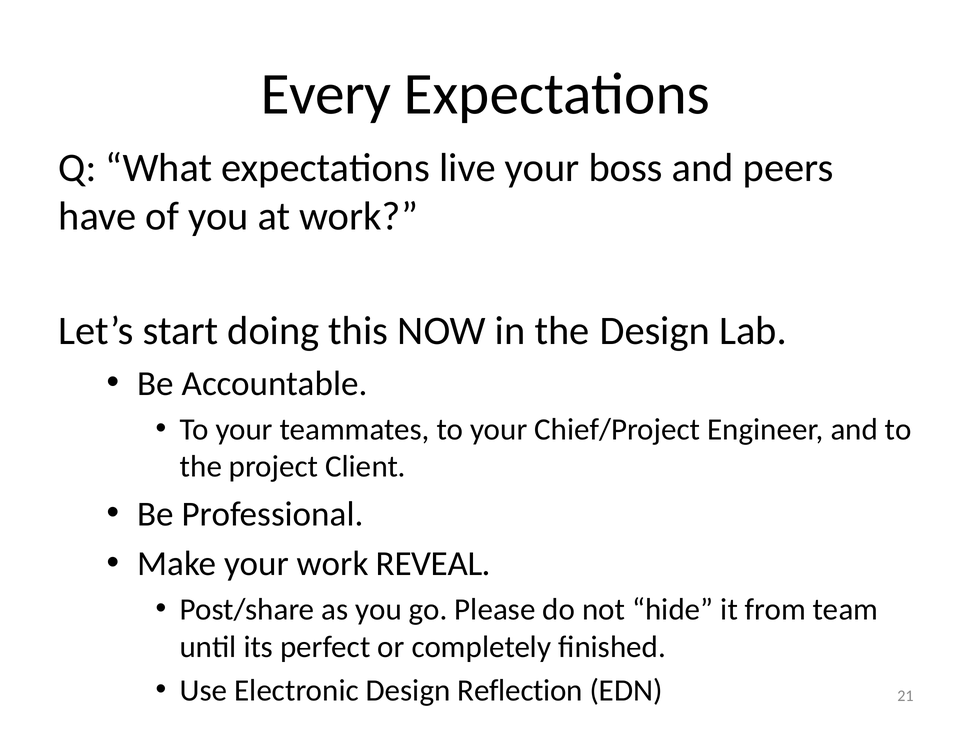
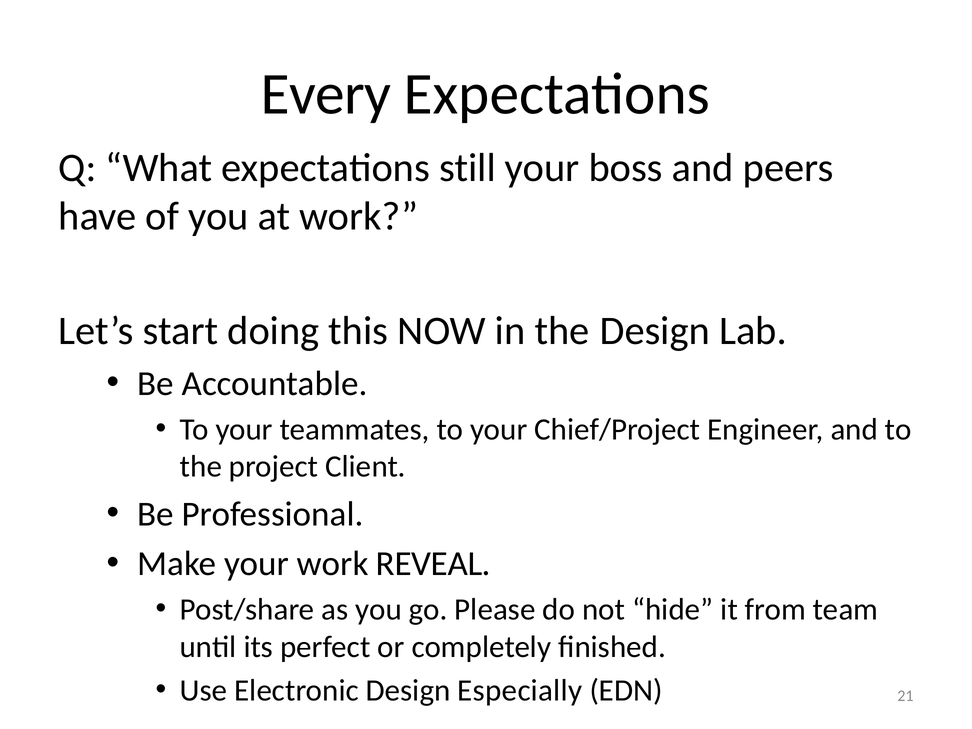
live: live -> still
Reflection: Reflection -> Especially
